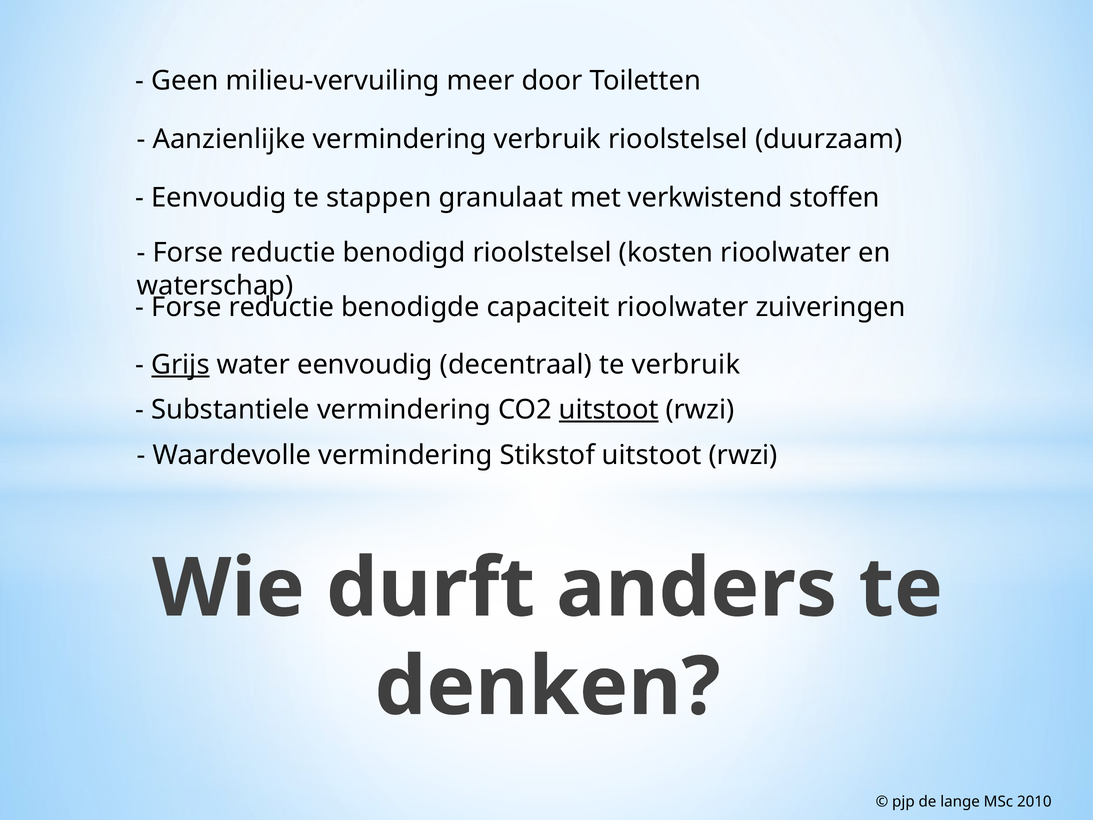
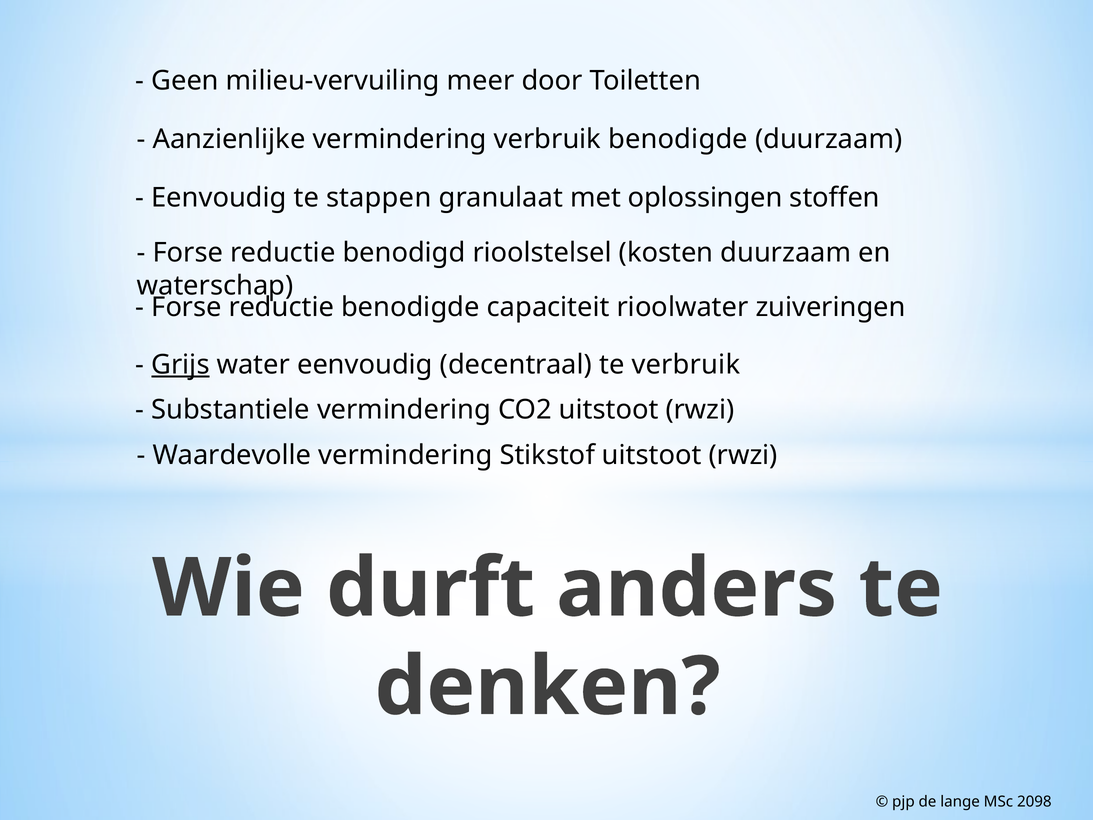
verbruik rioolstelsel: rioolstelsel -> benodigde
verkwistend: verkwistend -> oplossingen
kosten rioolwater: rioolwater -> duurzaam
uitstoot at (609, 410) underline: present -> none
2010: 2010 -> 2098
